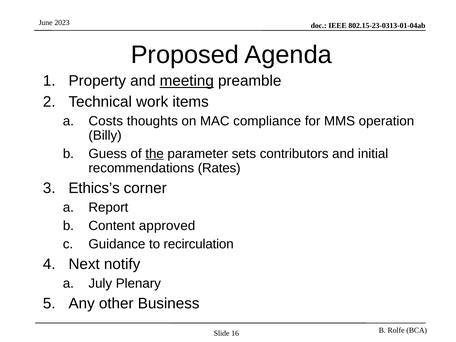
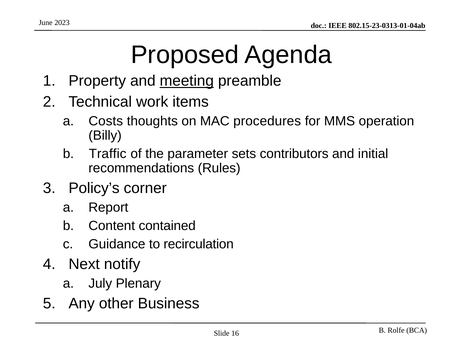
compliance: compliance -> procedures
Guess: Guess -> Traffic
the underline: present -> none
Rates: Rates -> Rules
Ethics’s: Ethics’s -> Policy’s
approved: approved -> contained
